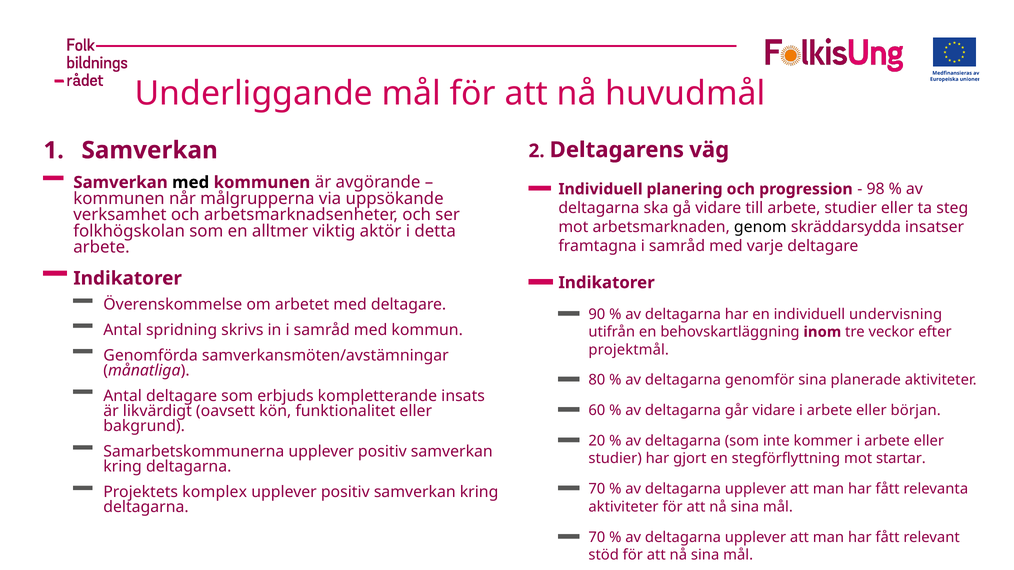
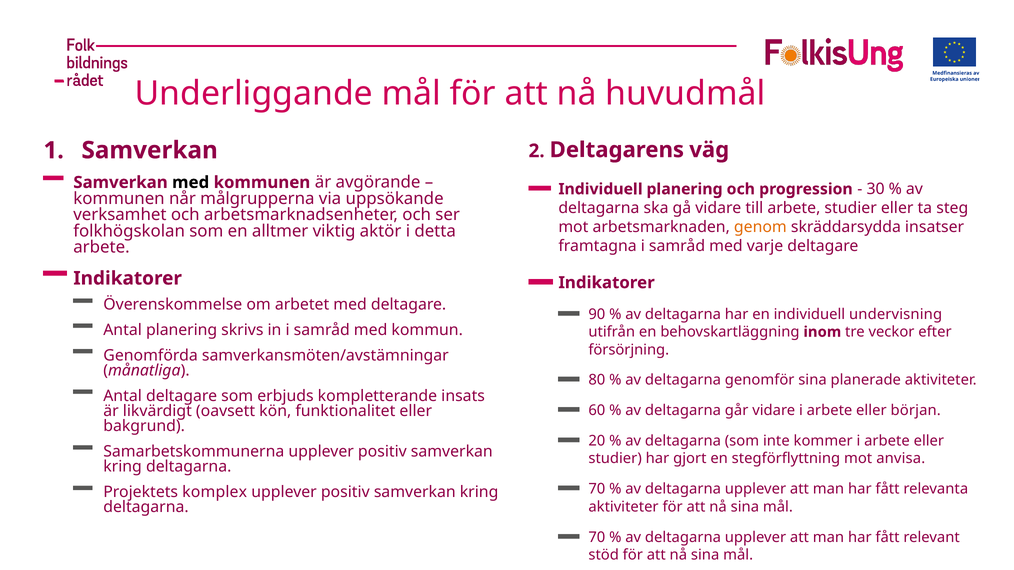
98: 98 -> 30
genom colour: black -> orange
Antal spridning: spridning -> planering
projektmål: projektmål -> försörjning
startar: startar -> anvisa
